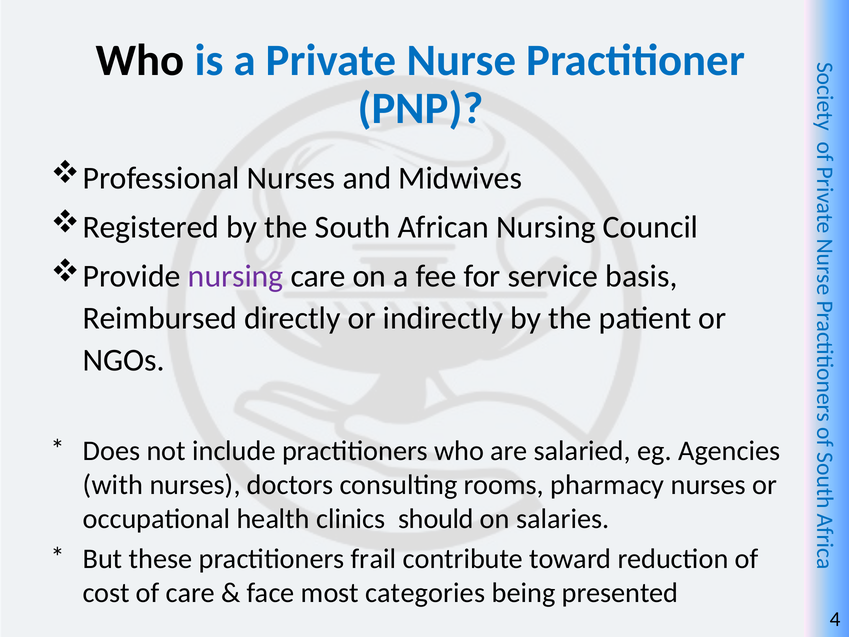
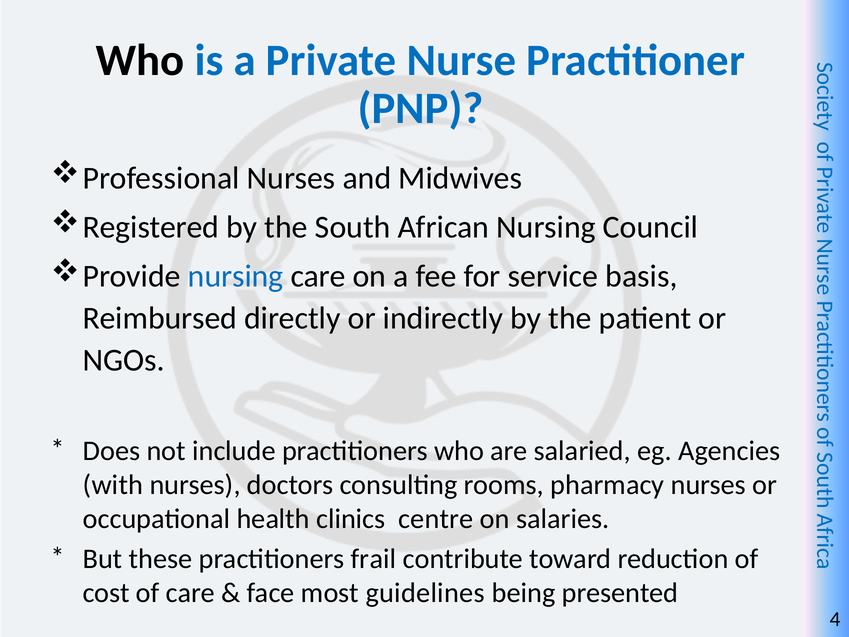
nursing at (236, 276) colour: purple -> blue
should: should -> centre
categories: categories -> guidelines
